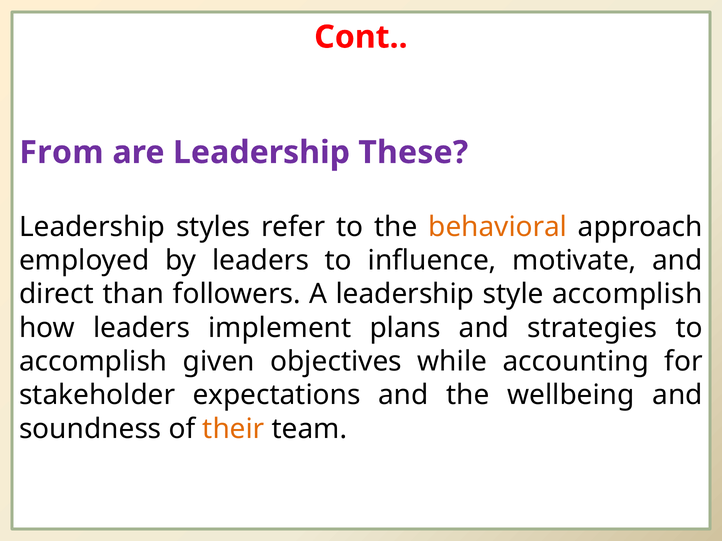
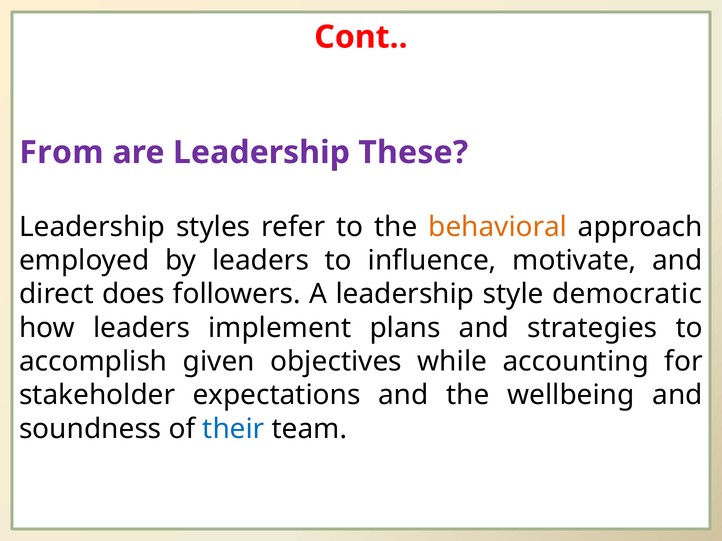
than: than -> does
style accomplish: accomplish -> democratic
their colour: orange -> blue
